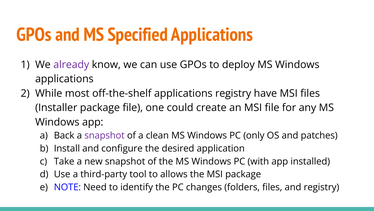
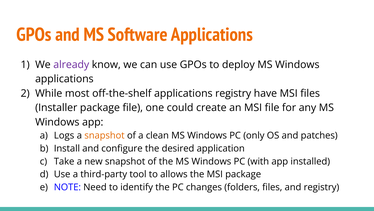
Specified: Specified -> Software
Back: Back -> Logs
snapshot at (104, 135) colour: purple -> orange
